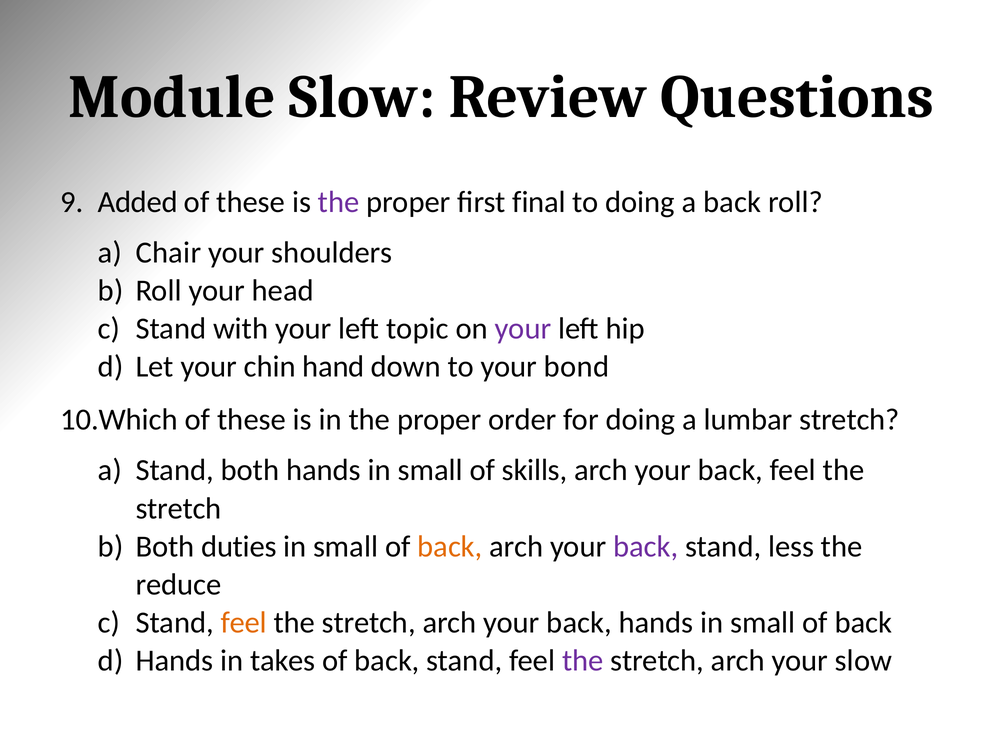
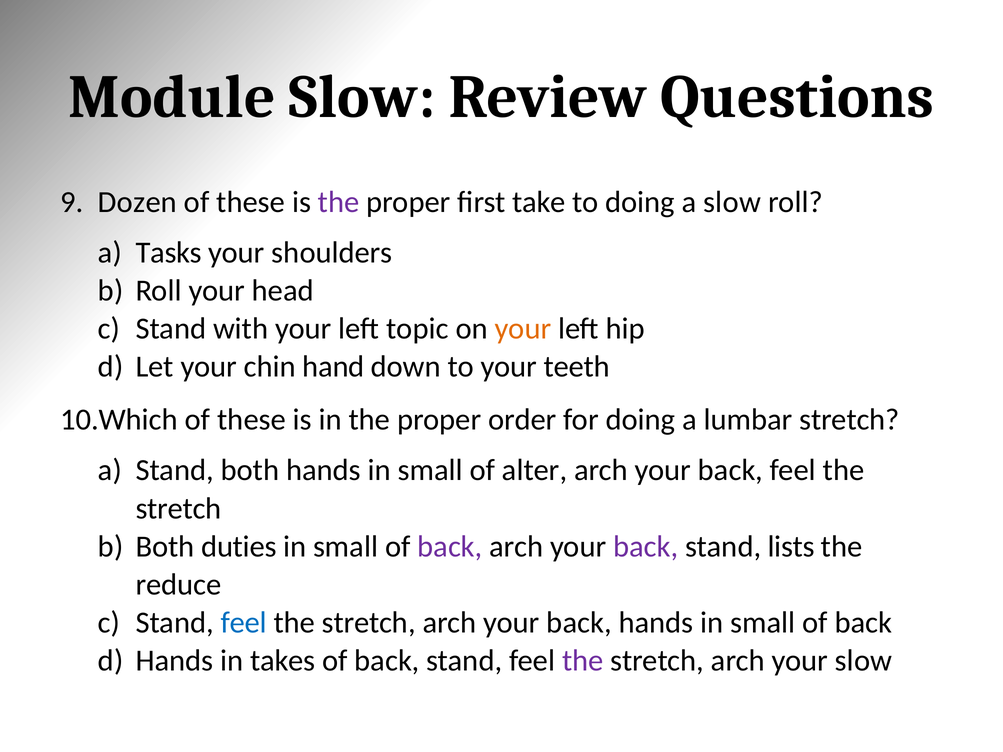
Added: Added -> Dozen
final: final -> take
a back: back -> slow
Chair: Chair -> Tasks
your at (523, 329) colour: purple -> orange
bond: bond -> teeth
skills: skills -> alter
back at (450, 547) colour: orange -> purple
less: less -> lists
feel at (244, 623) colour: orange -> blue
